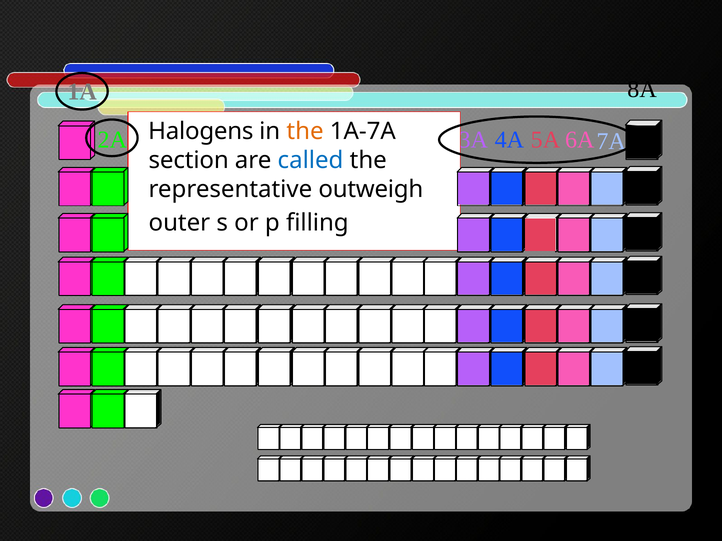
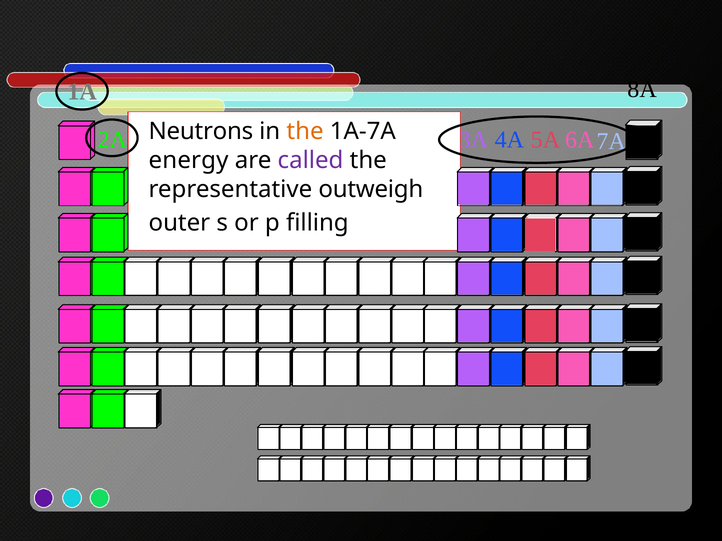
Halogens: Halogens -> Neutrons
section: section -> energy
called colour: blue -> purple
